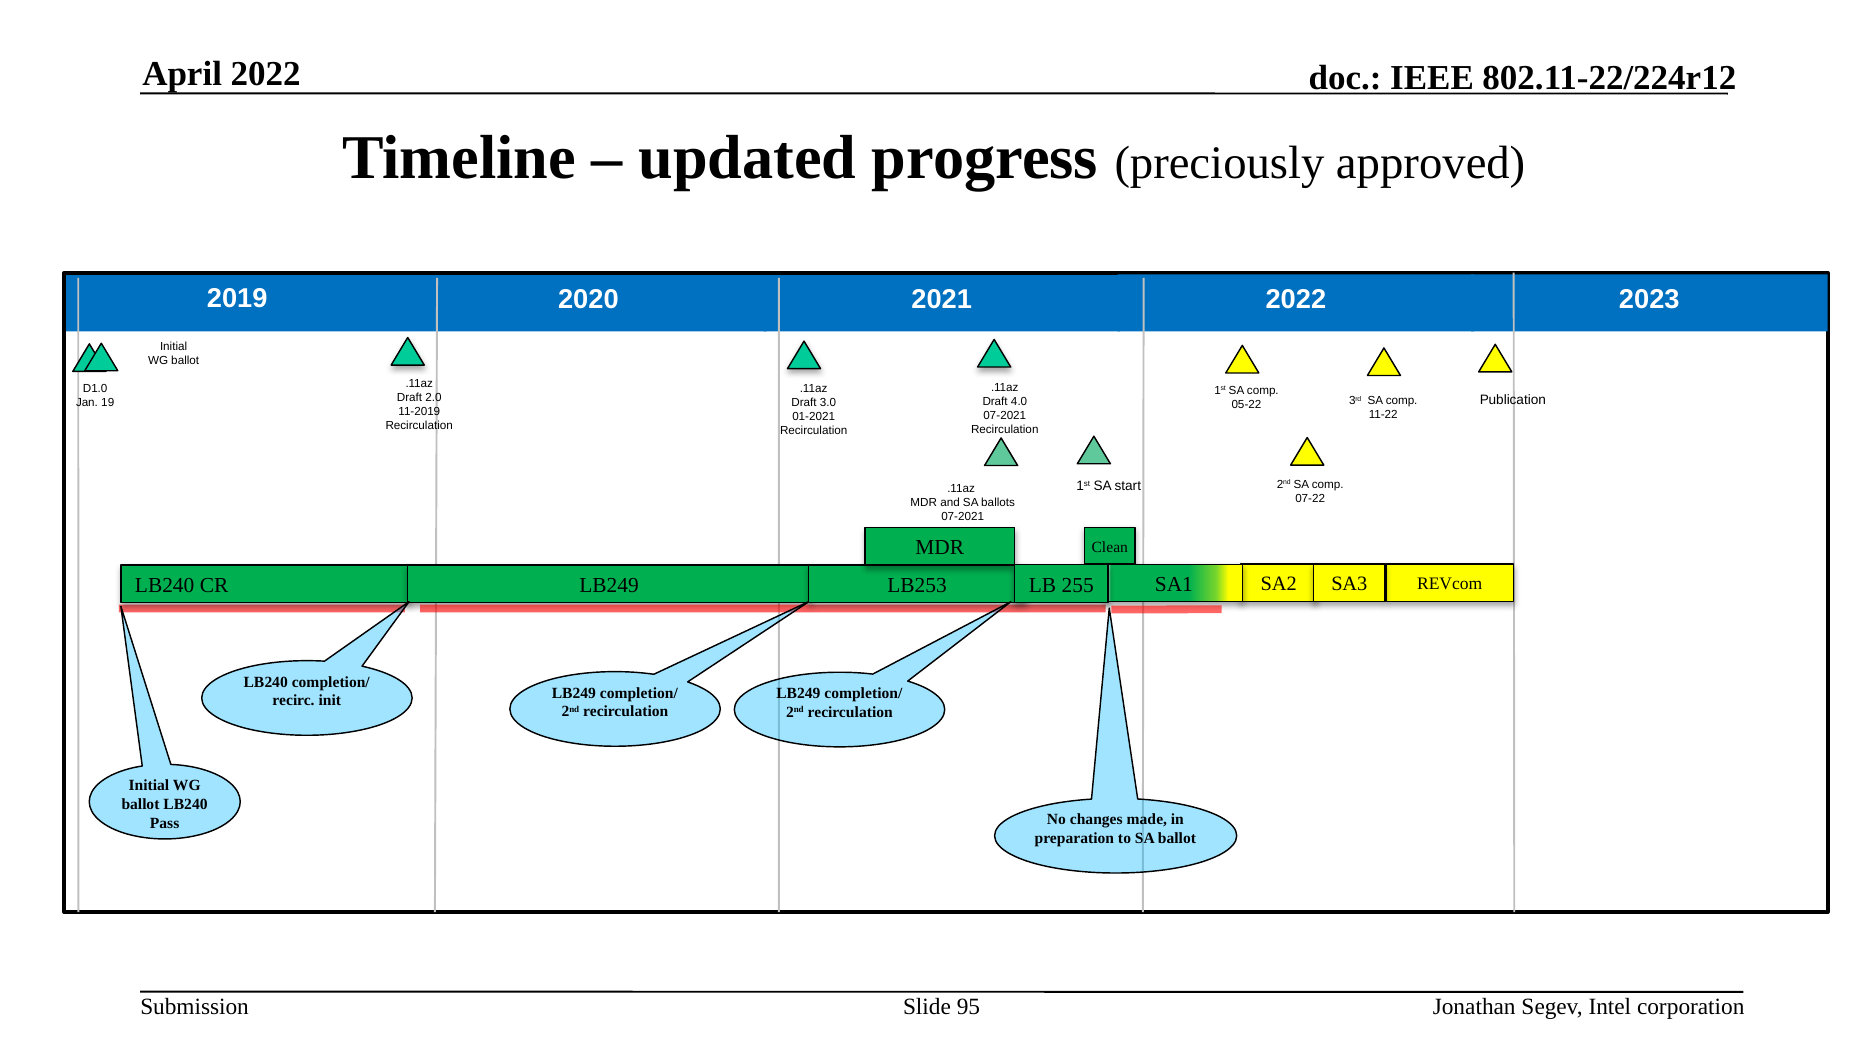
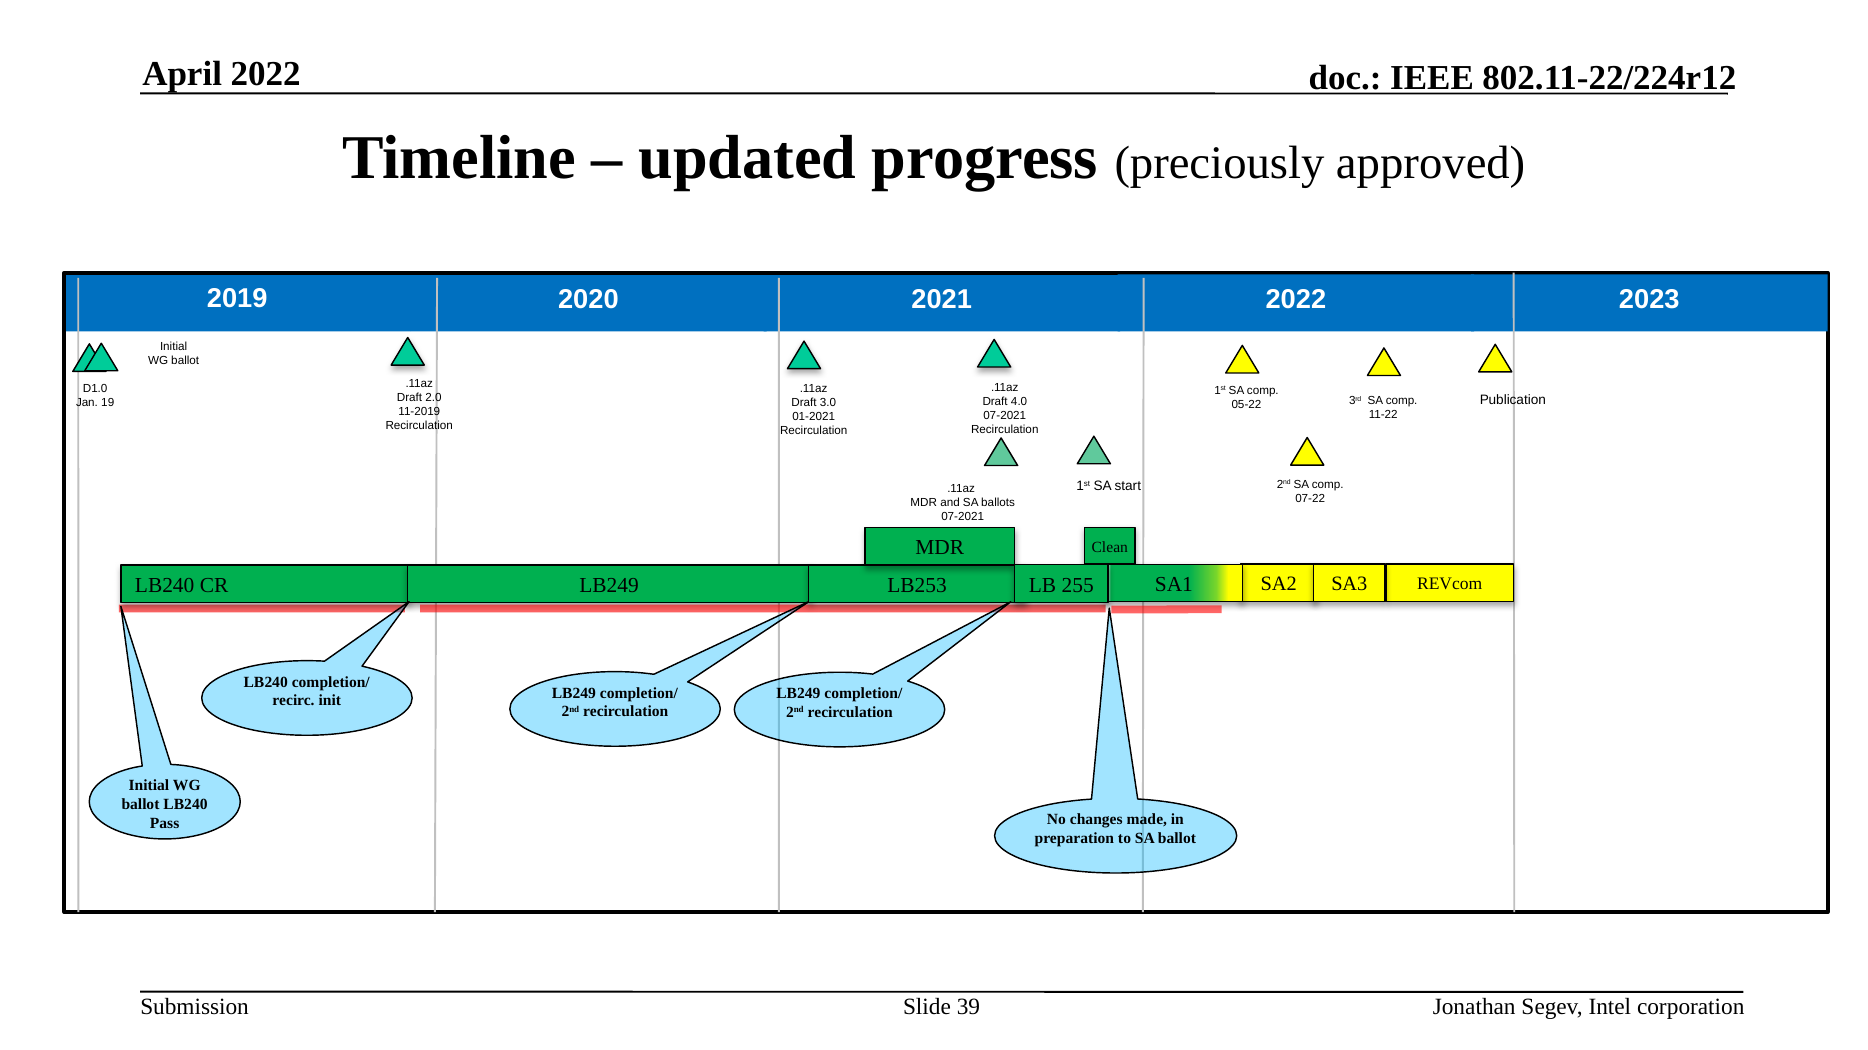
95: 95 -> 39
